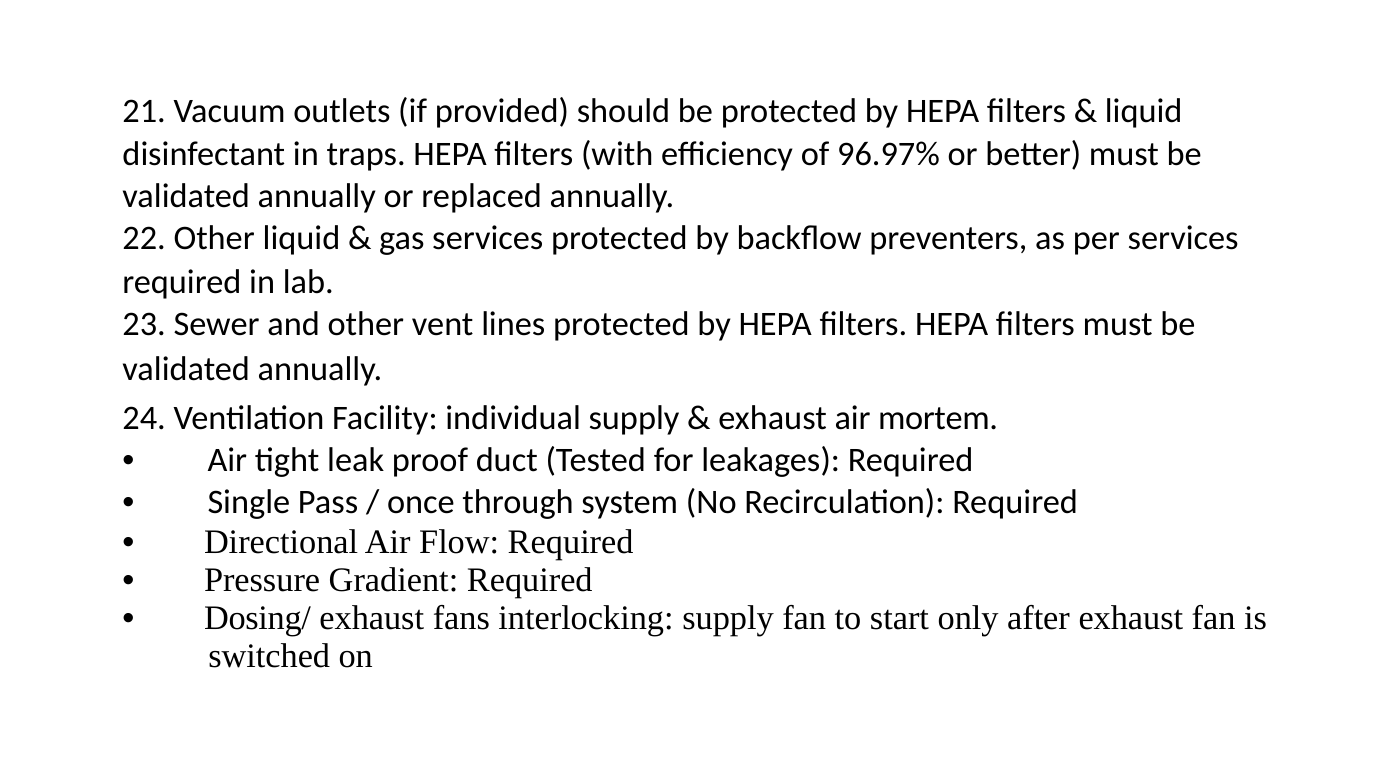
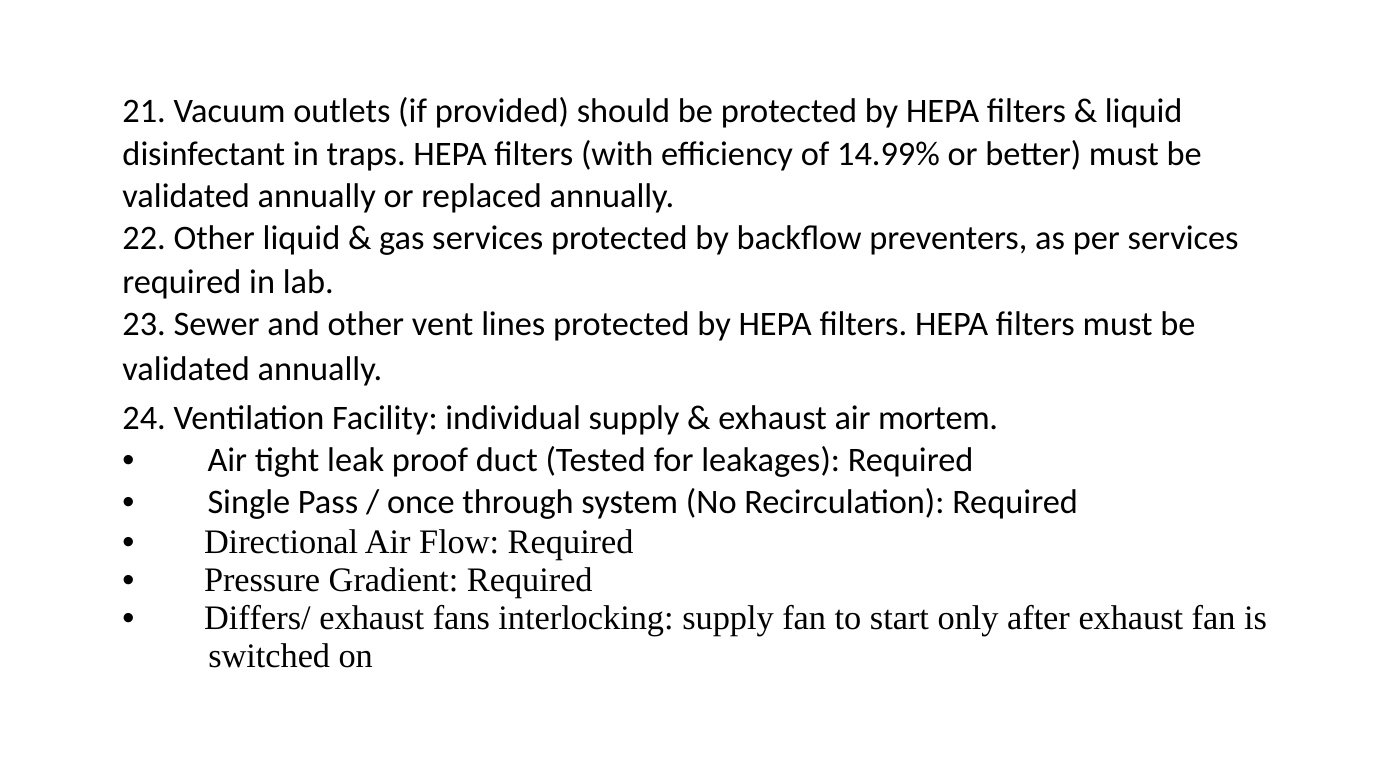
96.97%: 96.97% -> 14.99%
Dosing/: Dosing/ -> Differs/
